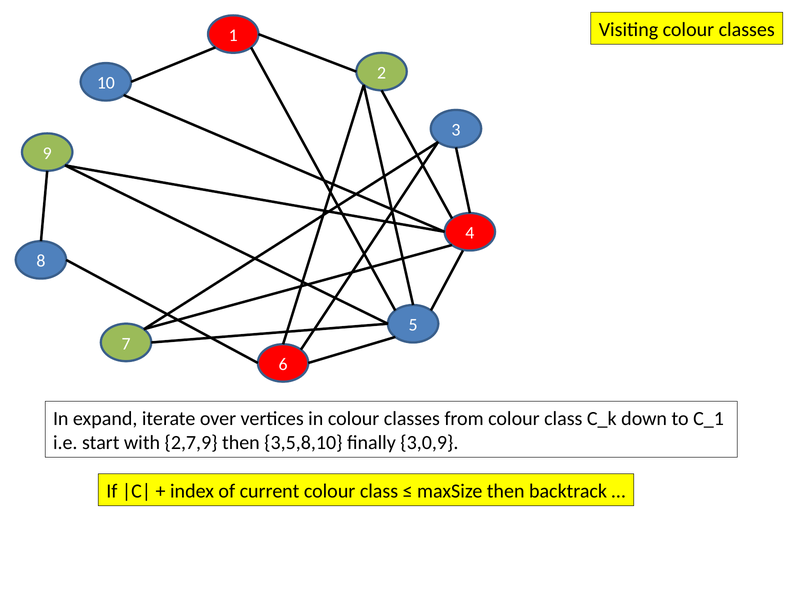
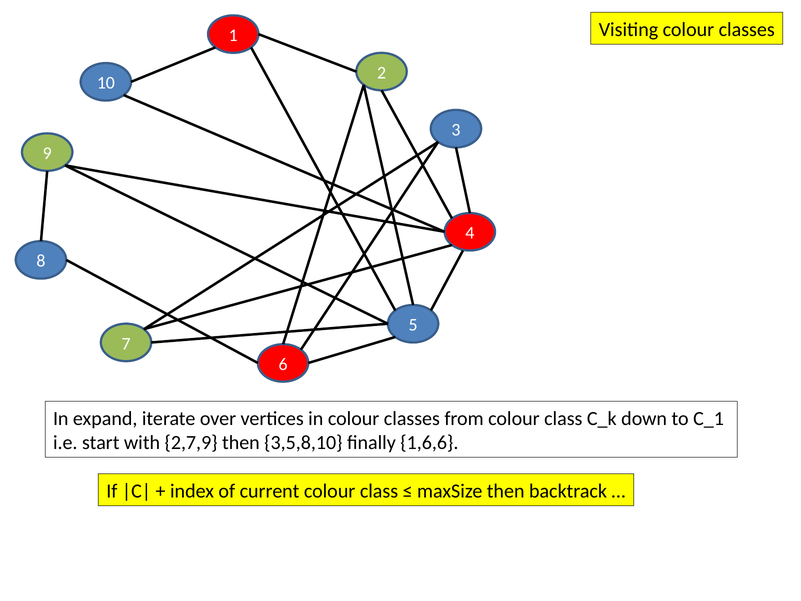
3,0,9: 3,0,9 -> 1,6,6
